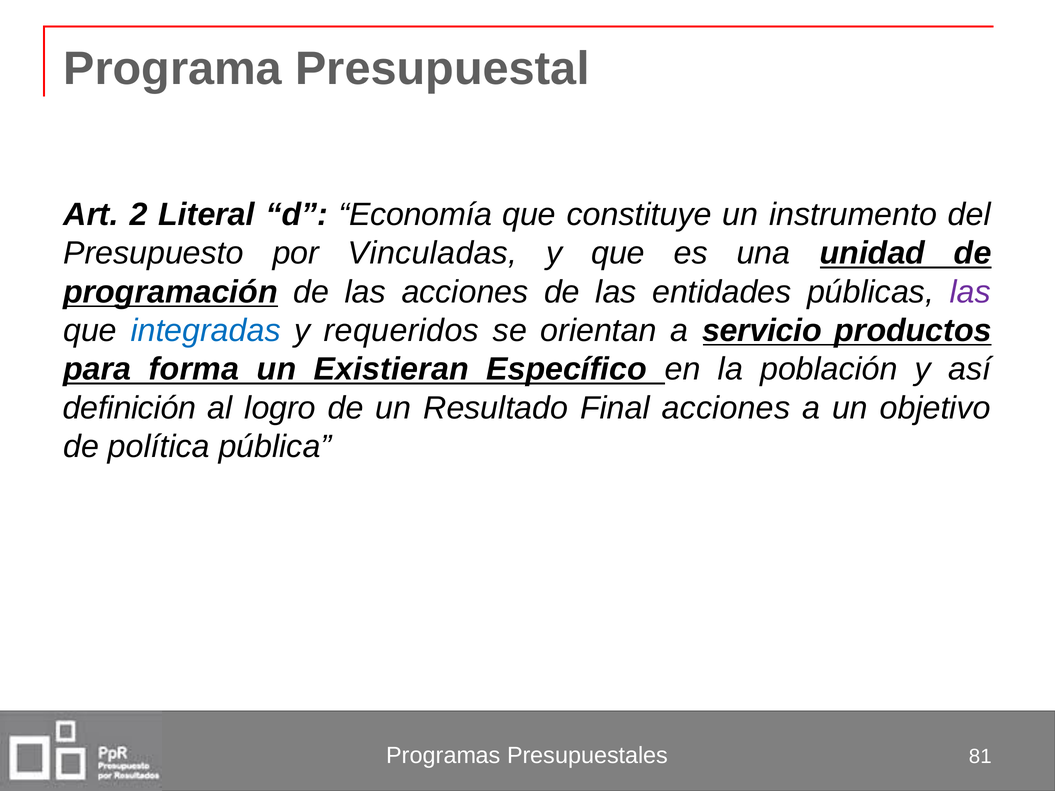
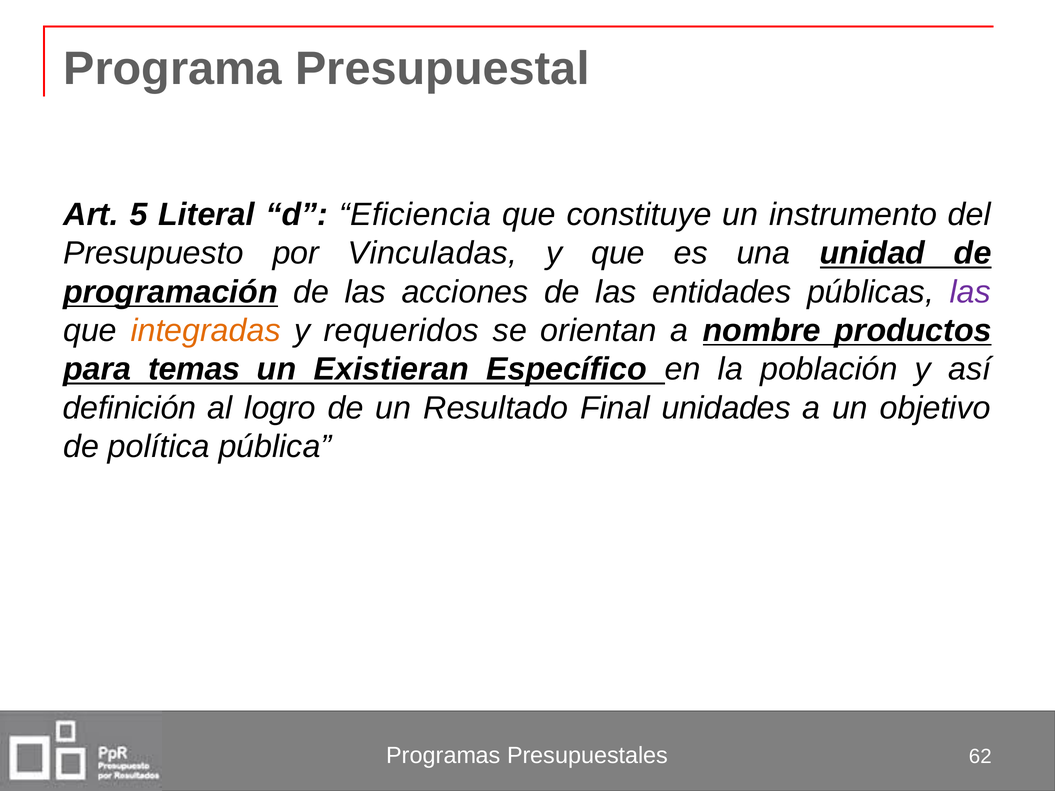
2: 2 -> 5
Economía: Economía -> Eficiencia
integradas colour: blue -> orange
servicio: servicio -> nombre
forma: forma -> temas
Final acciones: acciones -> unidades
81: 81 -> 62
